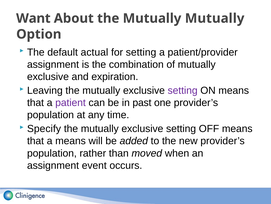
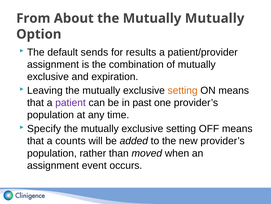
Want: Want -> From
actual: actual -> sends
for setting: setting -> results
setting at (183, 90) colour: purple -> orange
a means: means -> counts
